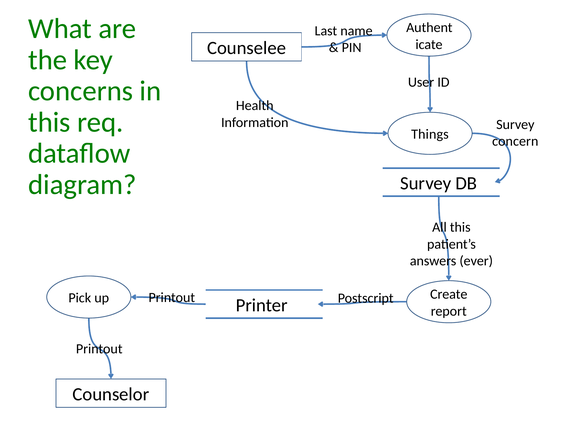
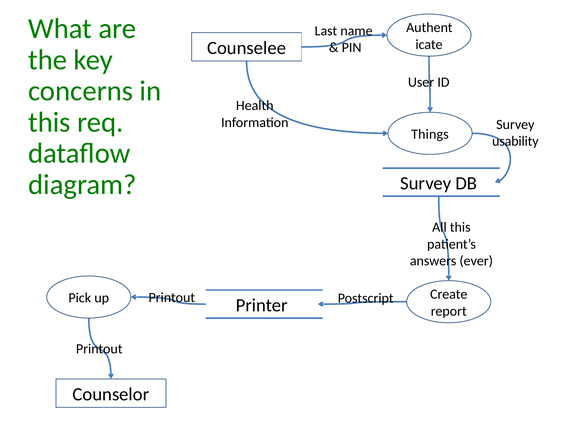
concern: concern -> usability
